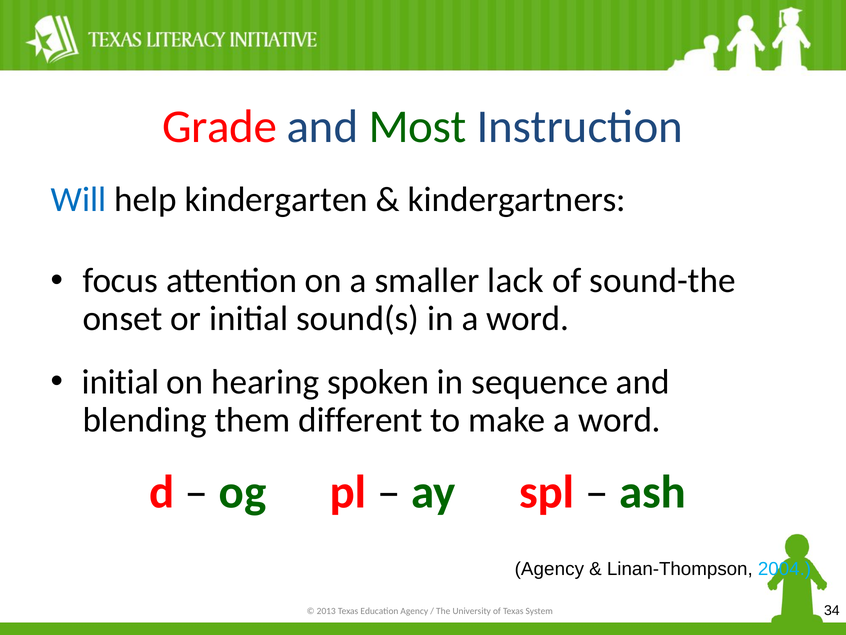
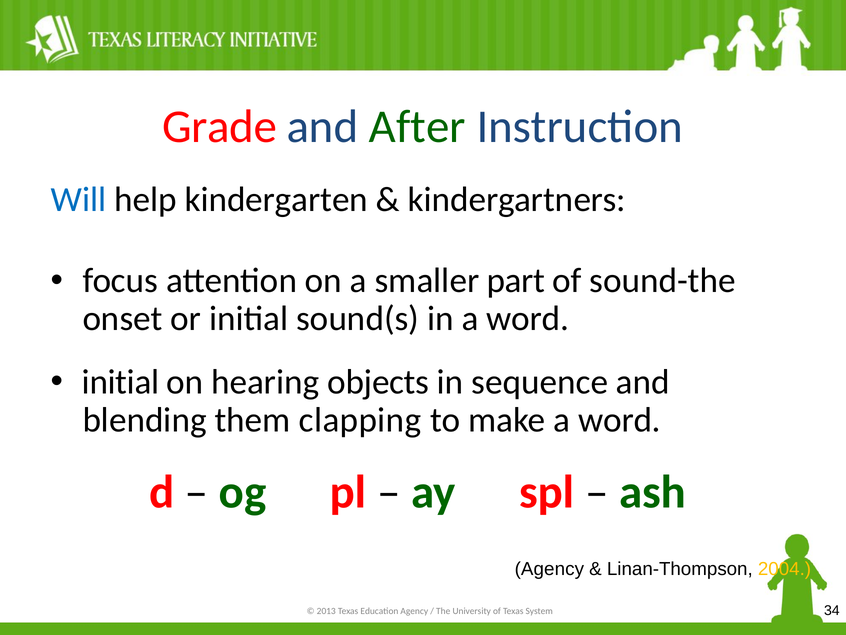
Most: Most -> After
lack: lack -> part
spoken: spoken -> objects
different: different -> clapping
2004 colour: light blue -> yellow
